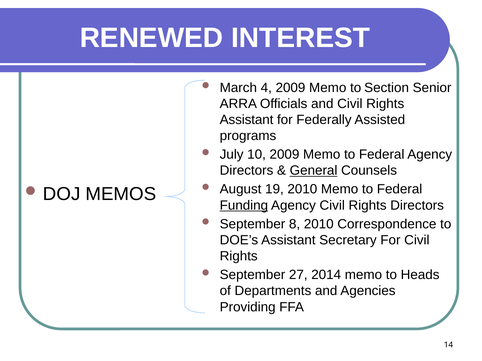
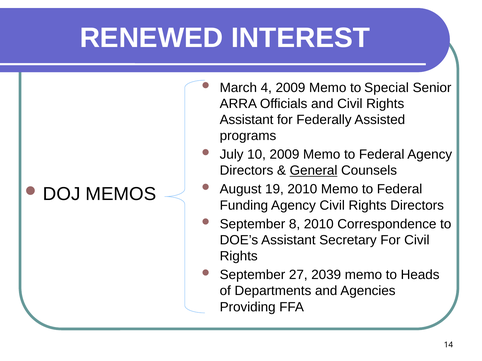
Section: Section -> Special
Funding underline: present -> none
2014: 2014 -> 2039
